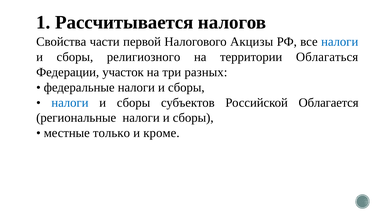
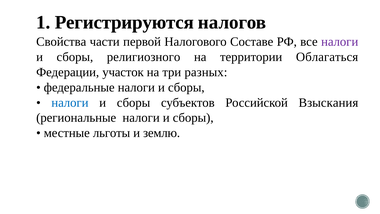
Рассчитывается: Рассчитывается -> Регистрируются
Акцизы: Акцизы -> Составе
налоги at (340, 42) colour: blue -> purple
Облагается: Облагается -> Взыскания
только: только -> льготы
кроме: кроме -> землю
